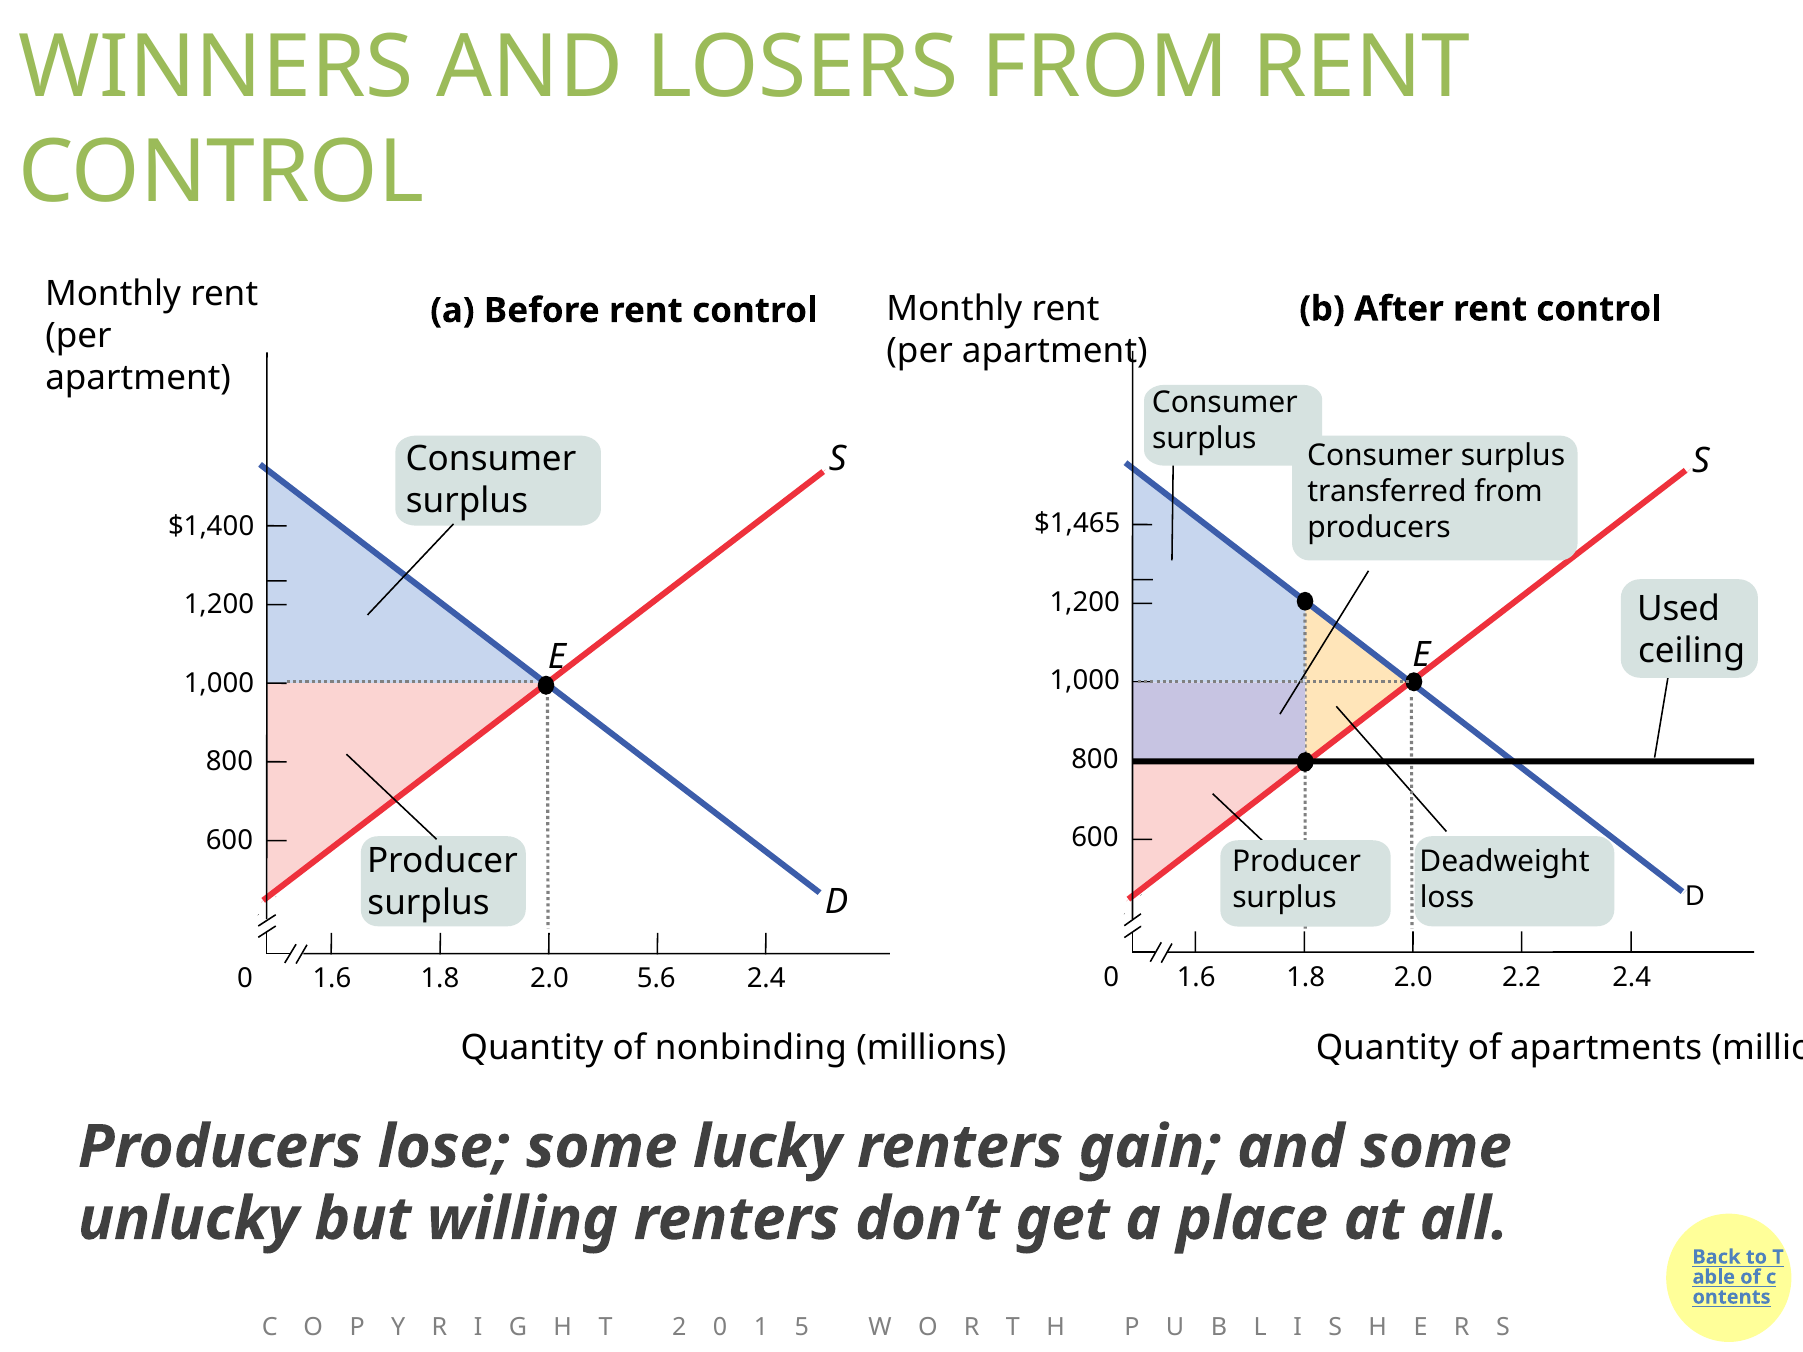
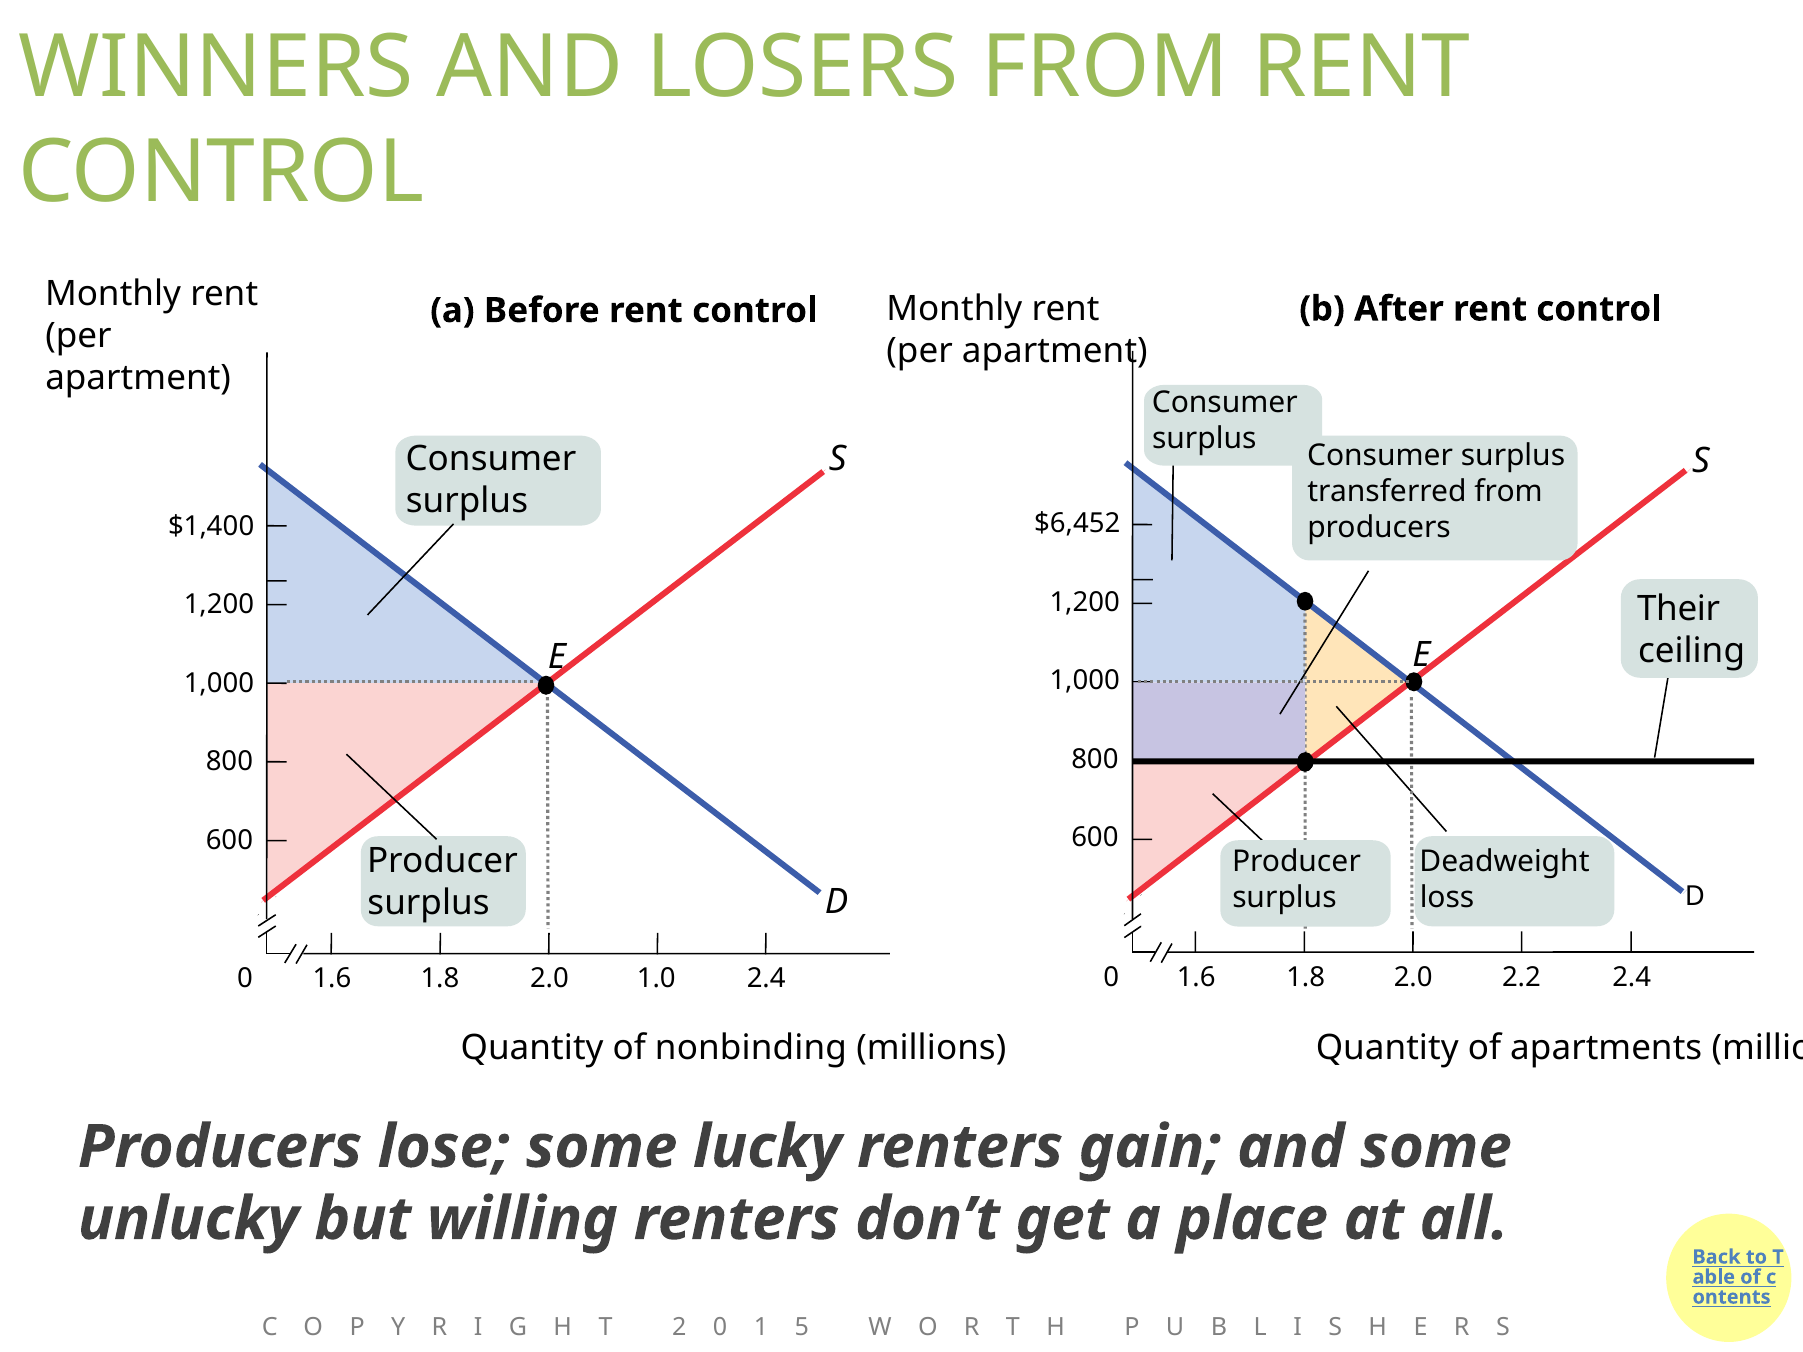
$1,465: $1,465 -> $6,452
Used: Used -> Their
5.6: 5.6 -> 1.0
